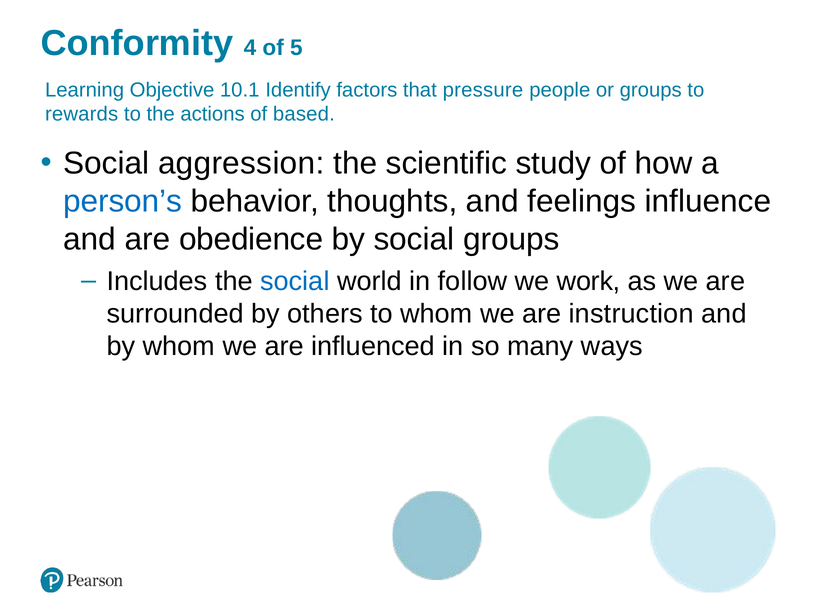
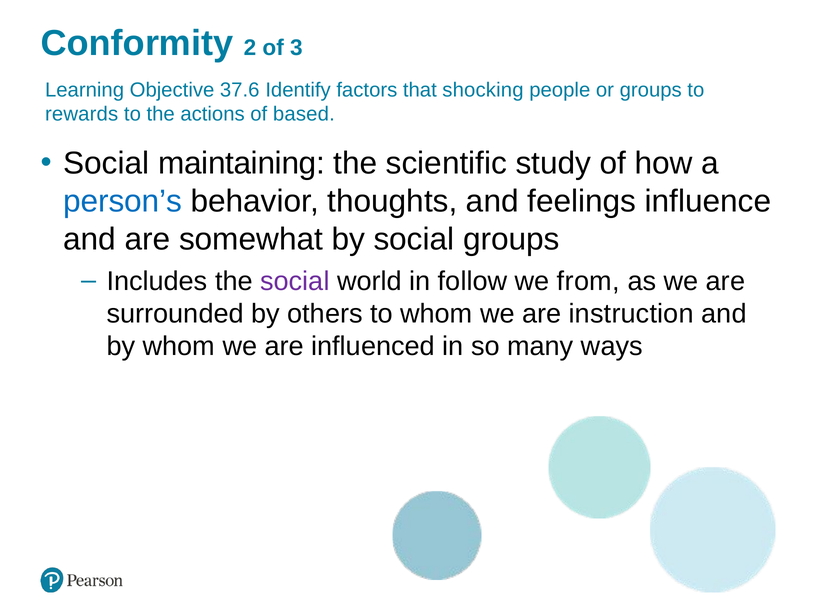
4: 4 -> 2
5: 5 -> 3
10.1: 10.1 -> 37.6
pressure: pressure -> shocking
aggression: aggression -> maintaining
obedience: obedience -> somewhat
social at (295, 281) colour: blue -> purple
work: work -> from
